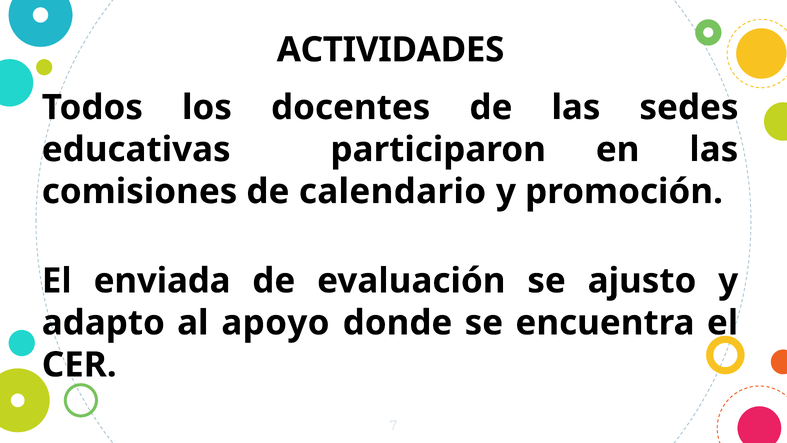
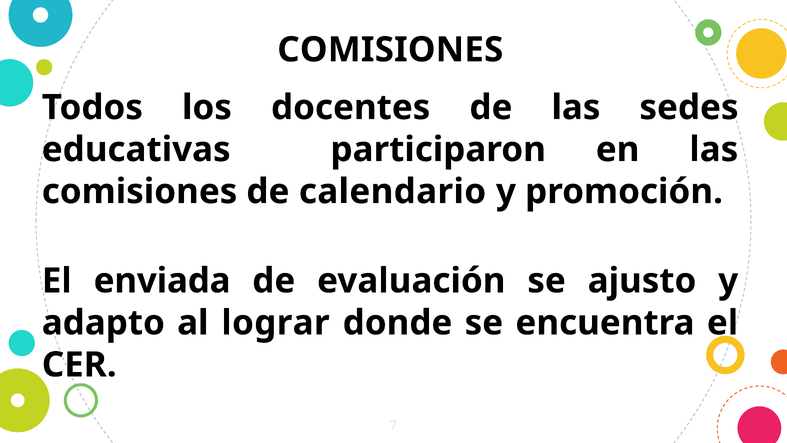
ACTIVIDADES at (391, 50): ACTIVIDADES -> COMISIONES
apoyo: apoyo -> lograr
